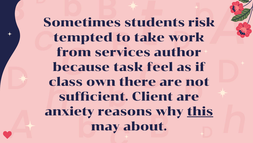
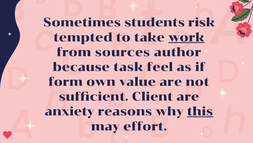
work underline: none -> present
services: services -> sources
class: class -> form
there: there -> value
about: about -> effort
